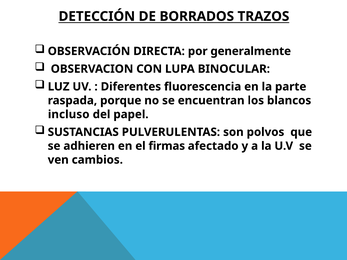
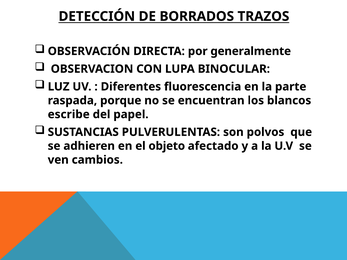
incluso: incluso -> escribe
firmas: firmas -> objeto
